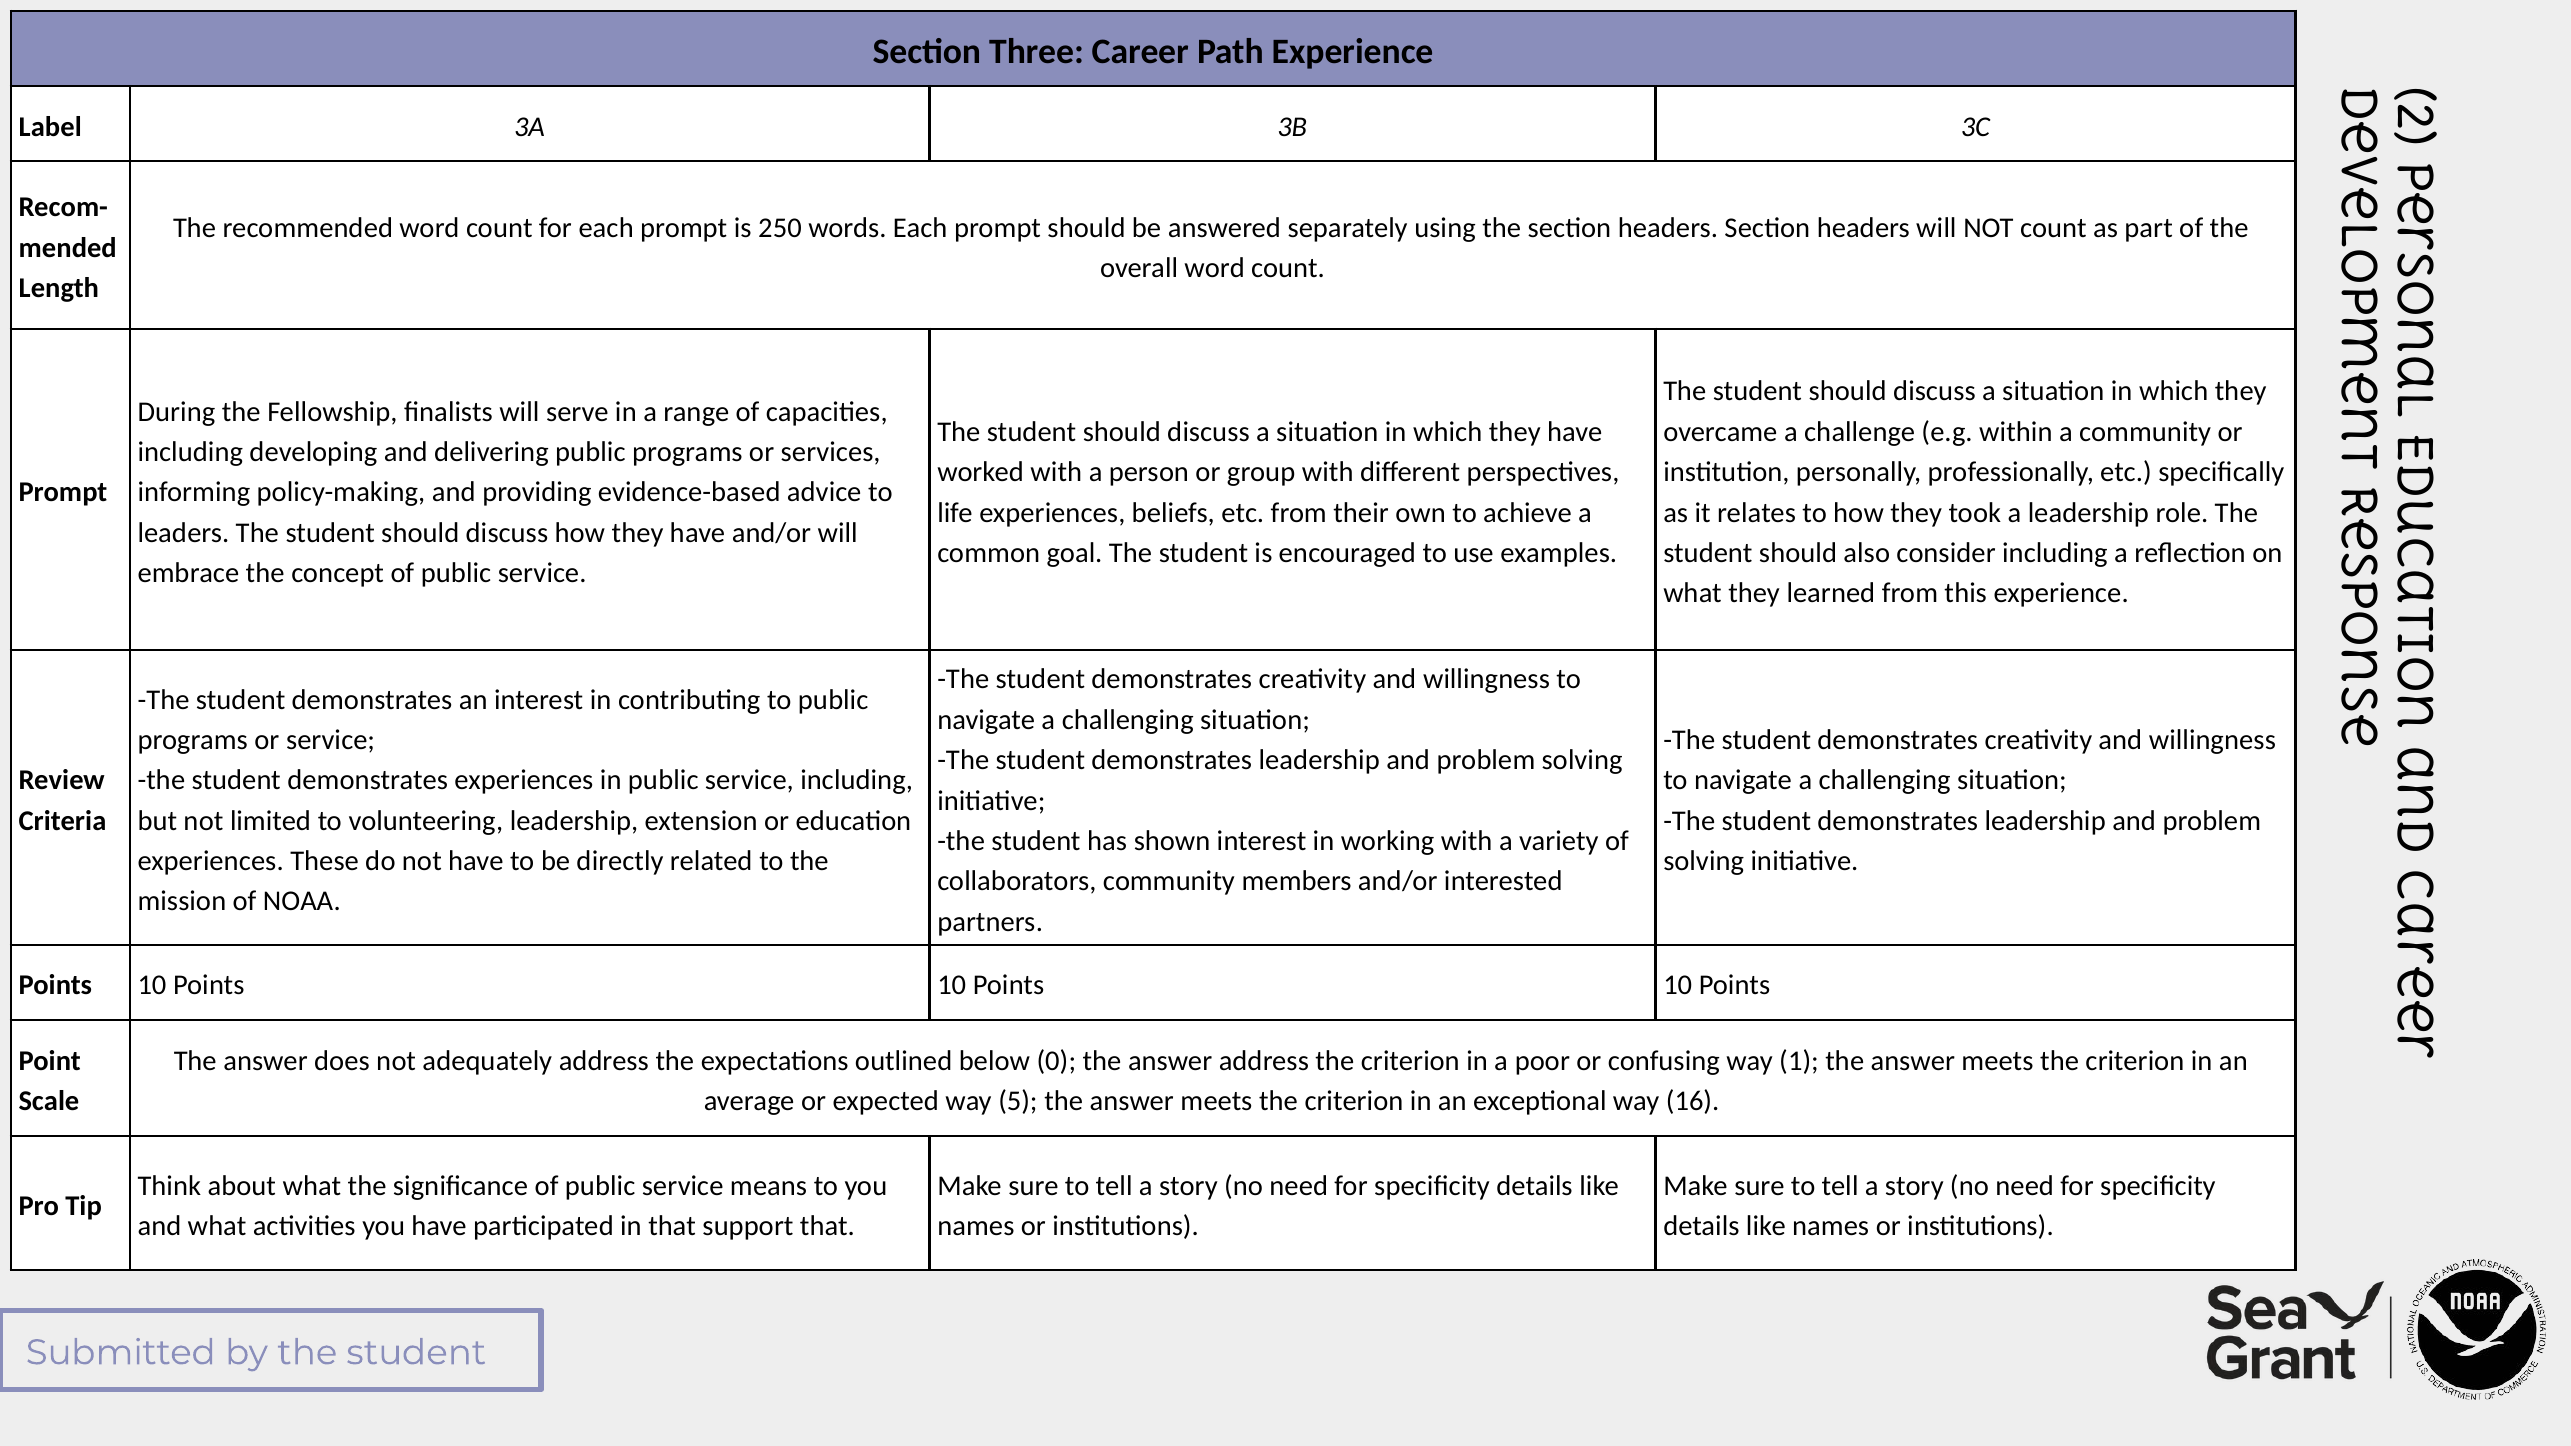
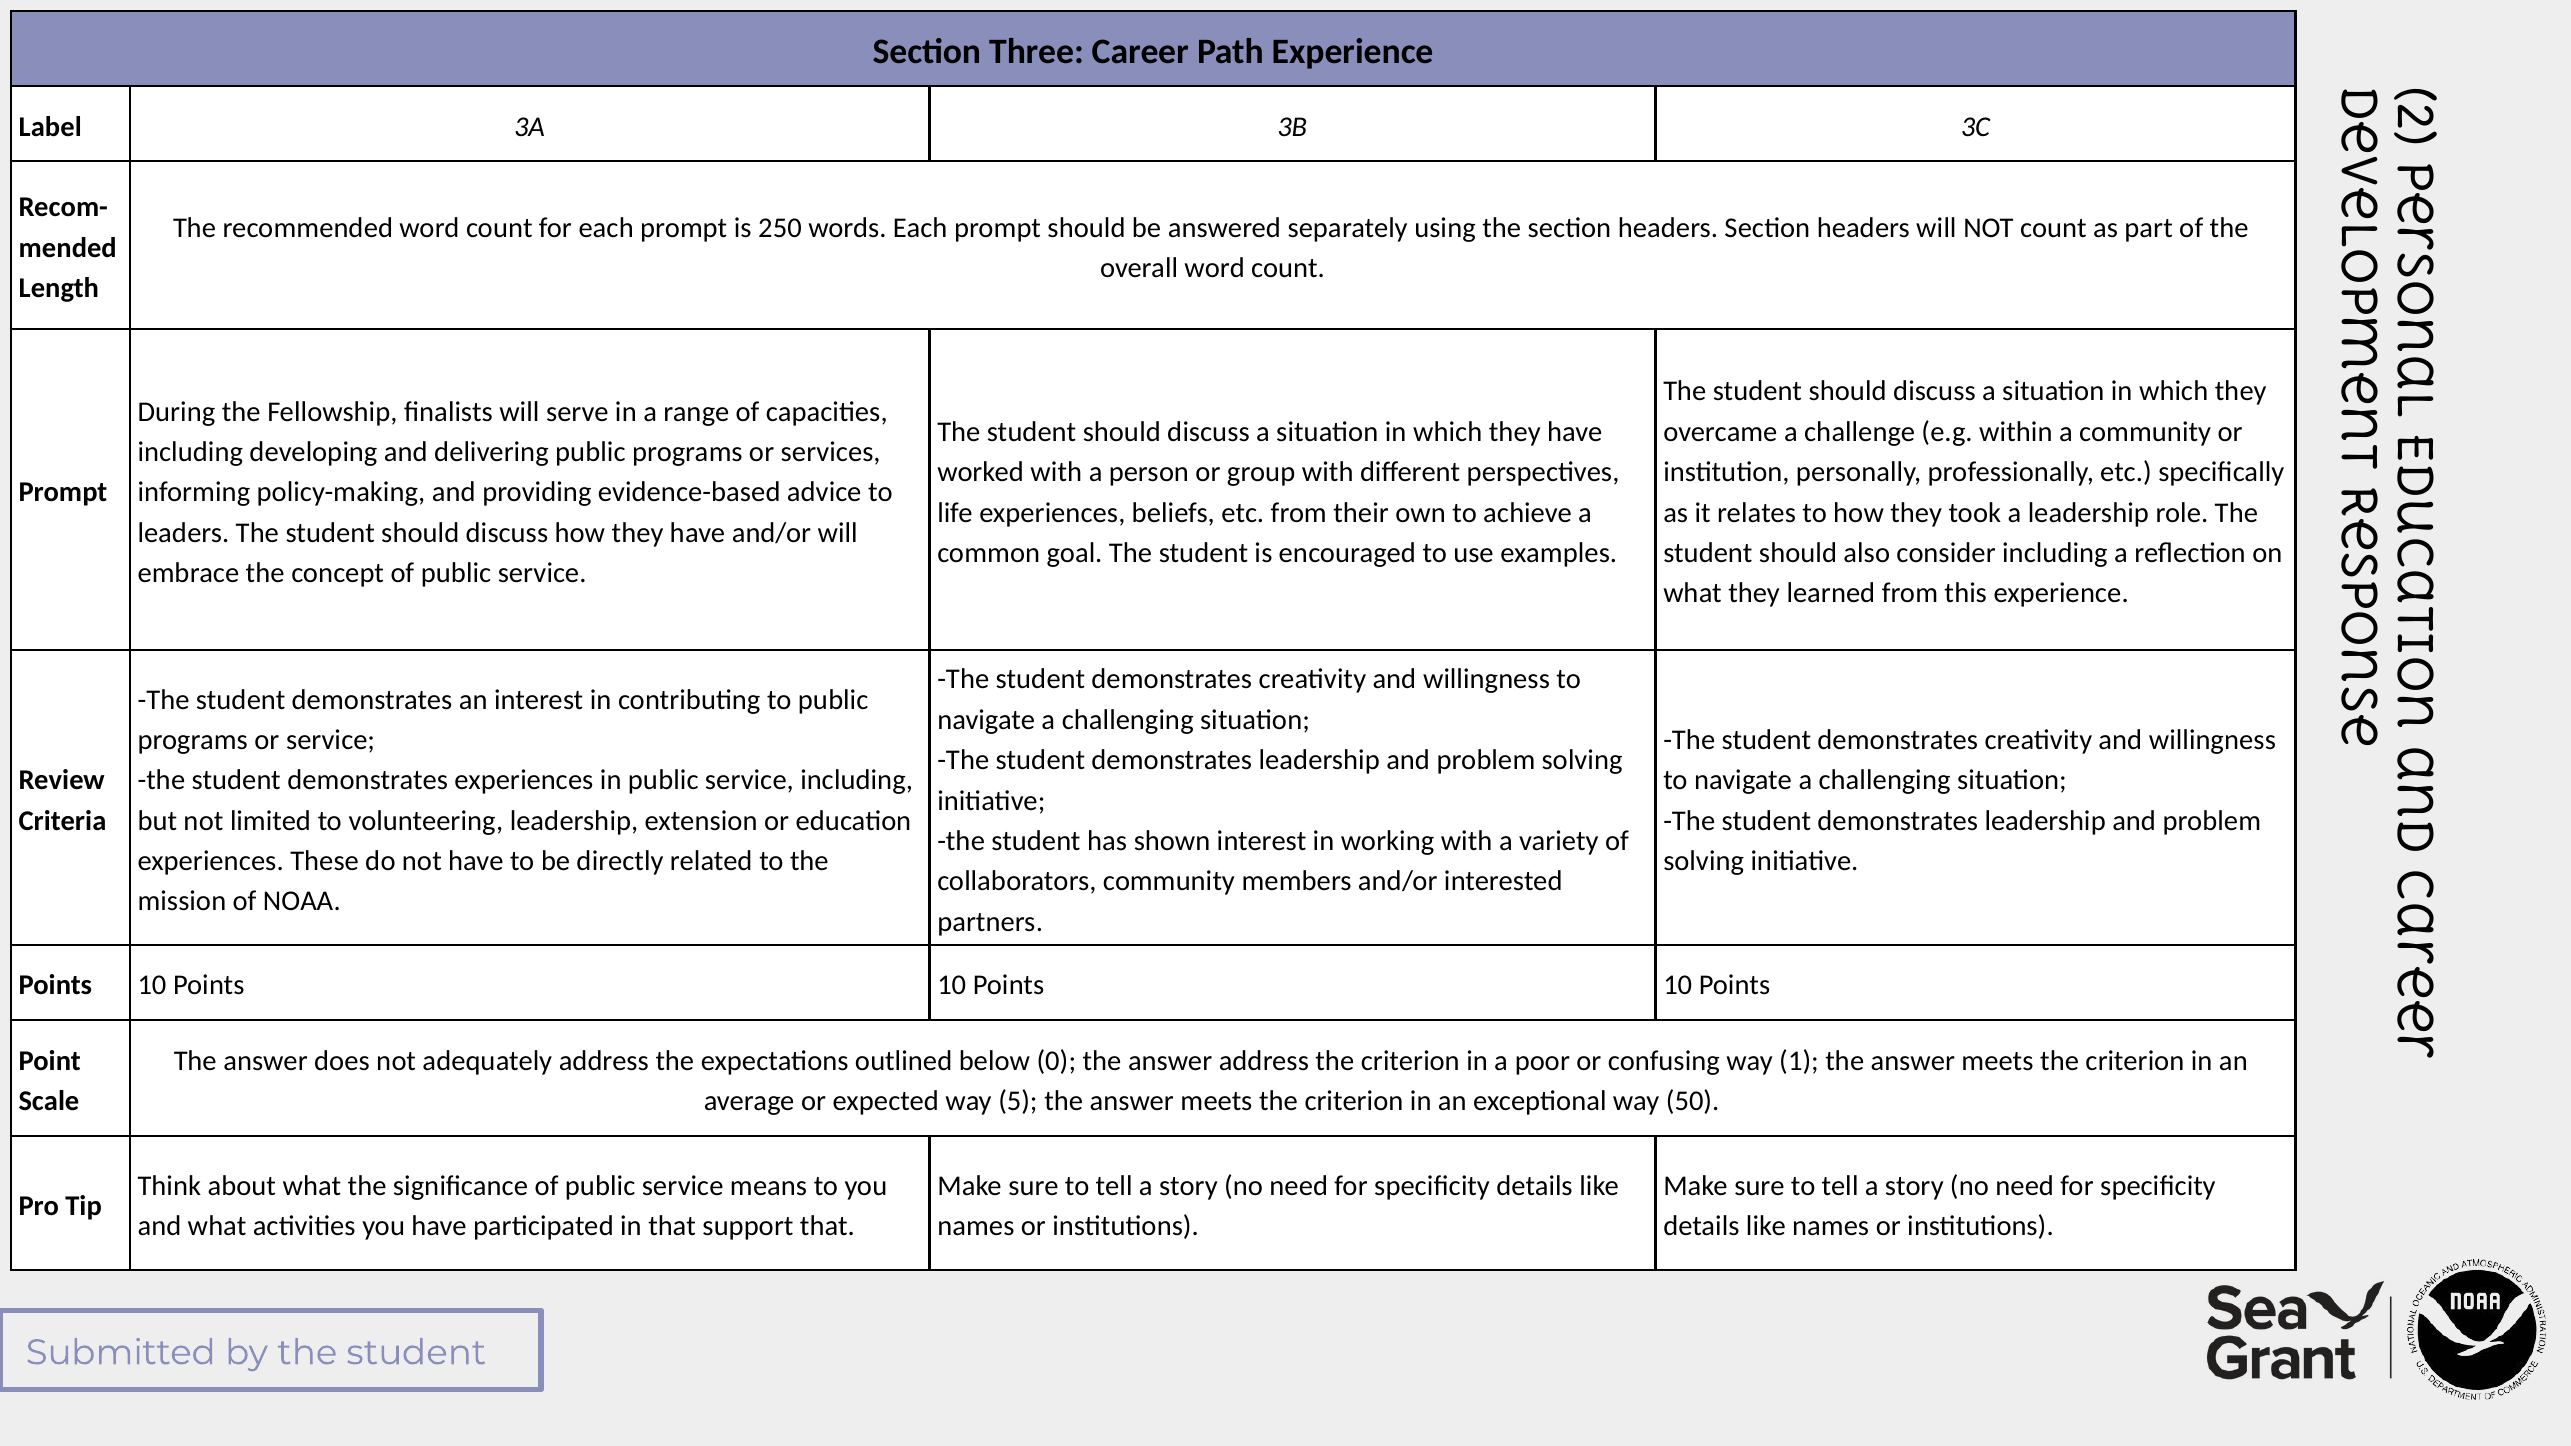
16: 16 -> 50
